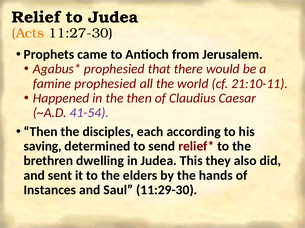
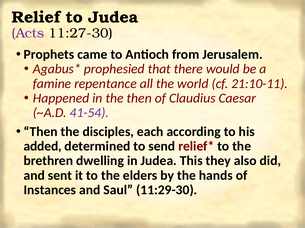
Acts colour: orange -> purple
famine prophesied: prophesied -> repentance
saving: saving -> added
